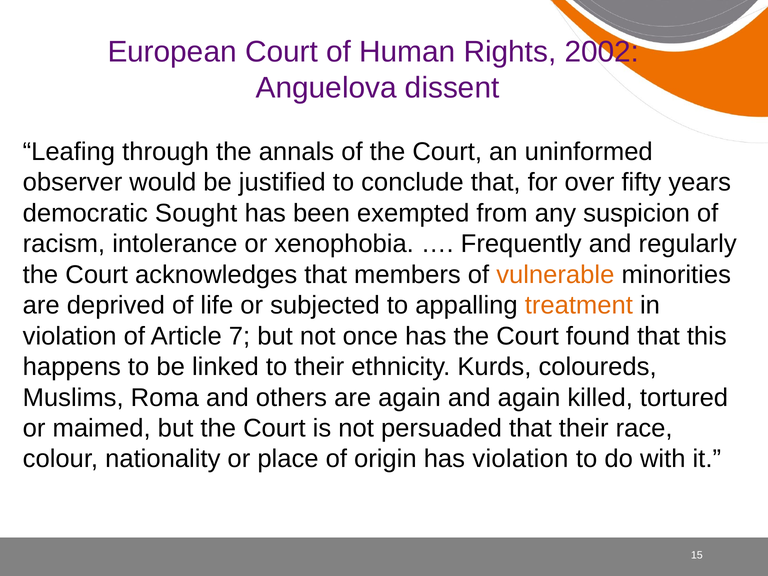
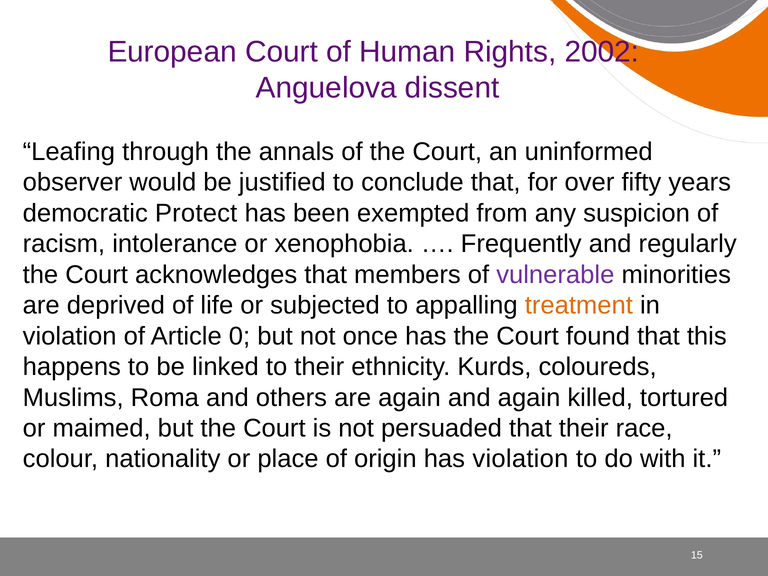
Sought: Sought -> Protect
vulnerable colour: orange -> purple
7: 7 -> 0
